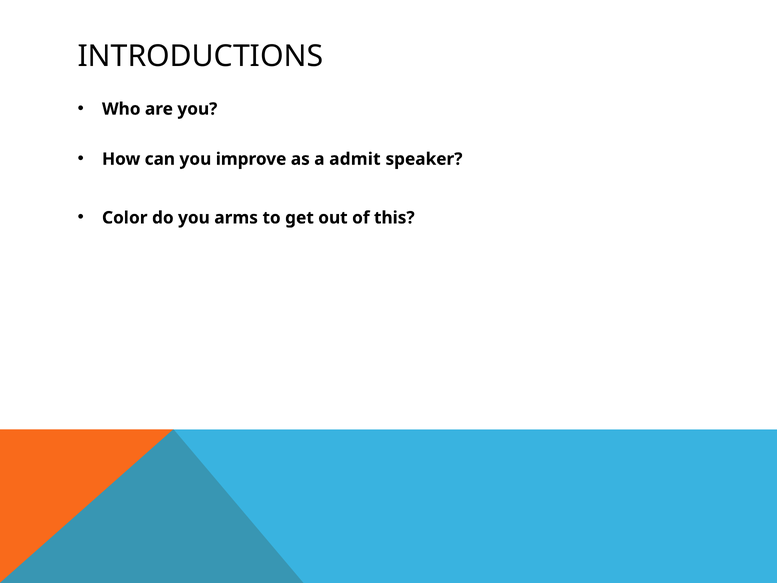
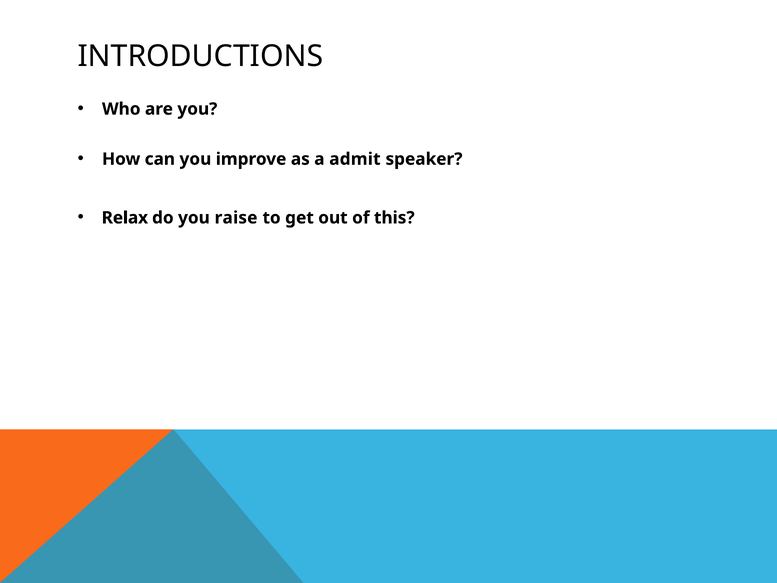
Color: Color -> Relax
arms: arms -> raise
